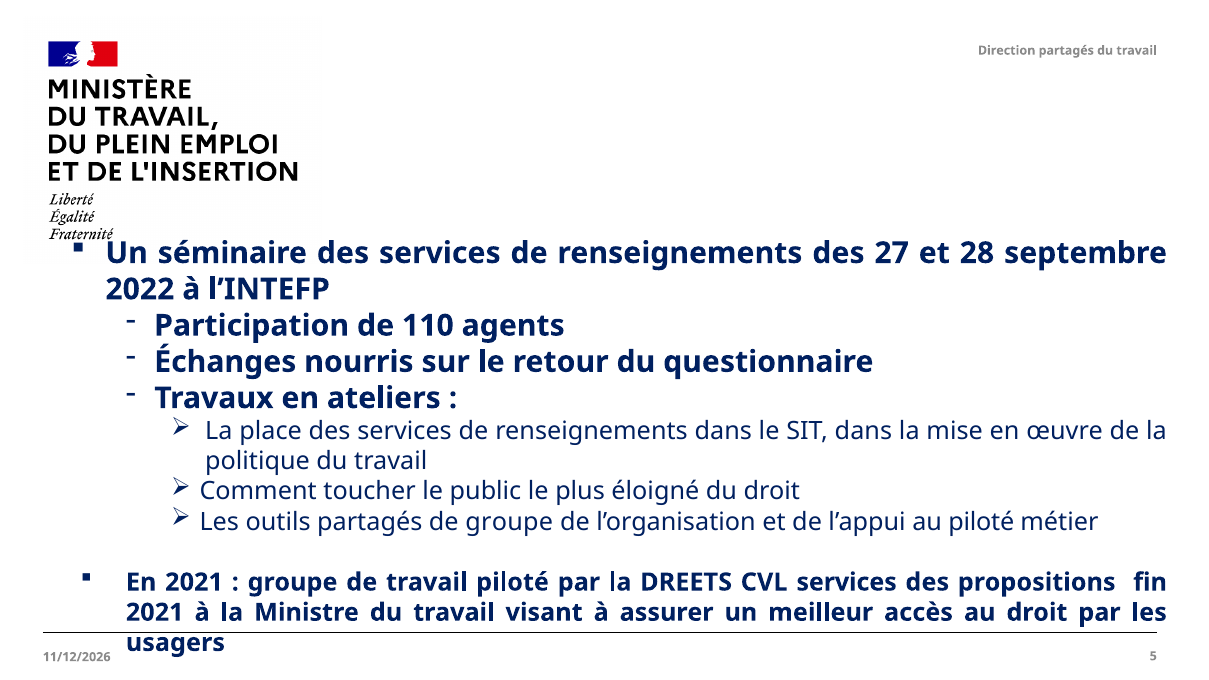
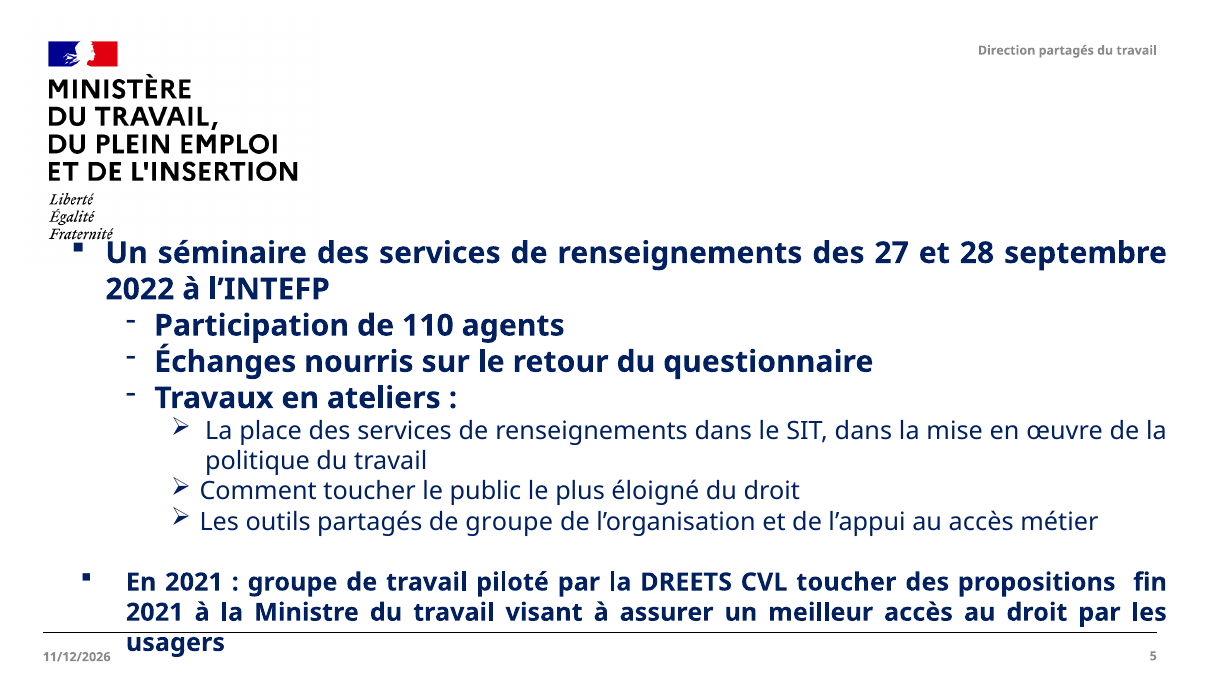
au piloté: piloté -> accès
CVL services: services -> toucher
